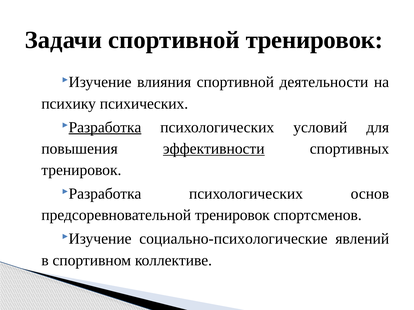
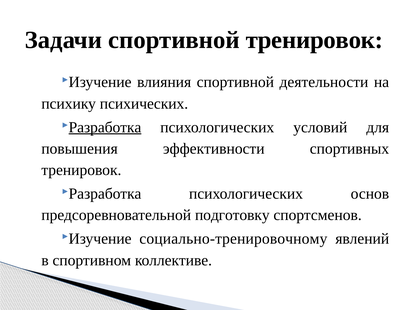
эффективности underline: present -> none
предсоревновательной тренировок: тренировок -> подготовку
социально-психологические: социально-психологические -> социально-тренировочному
